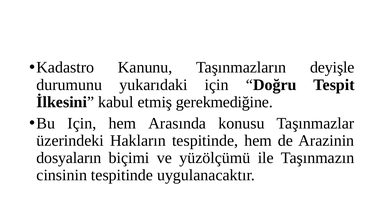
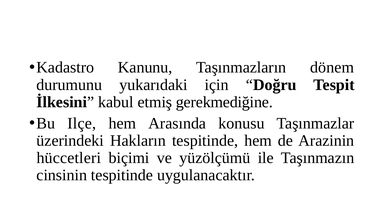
deyişle: deyişle -> dönem
Bu Için: Için -> Ilçe
dosyaların: dosyaların -> hüccetleri
